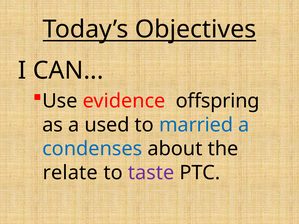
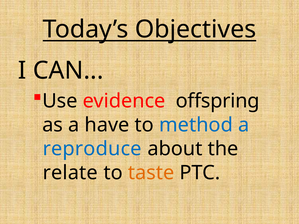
used: used -> have
married: married -> method
condenses: condenses -> reproduce
taste colour: purple -> orange
